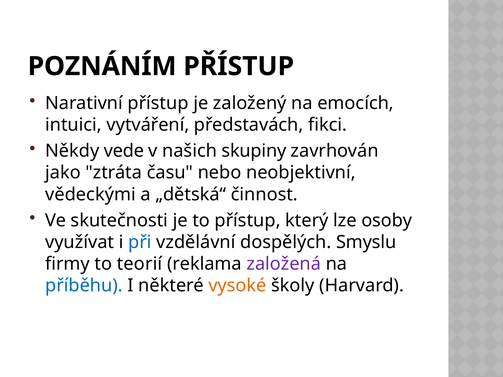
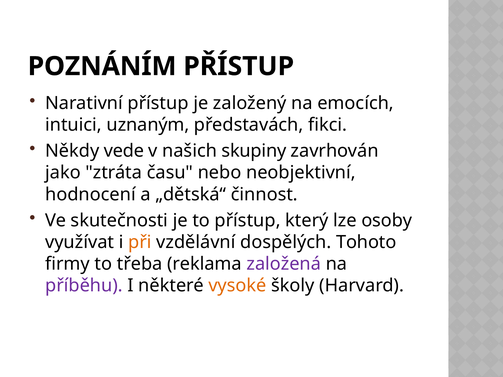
vytváření: vytváření -> uznaným
vědeckými: vědeckými -> hodnocení
při colour: blue -> orange
Smyslu: Smyslu -> Tohoto
teorií: teorií -> třeba
příběhu colour: blue -> purple
